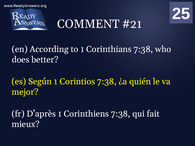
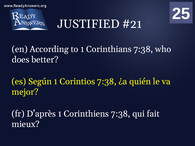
COMMENT: COMMENT -> JUSTIFIED
